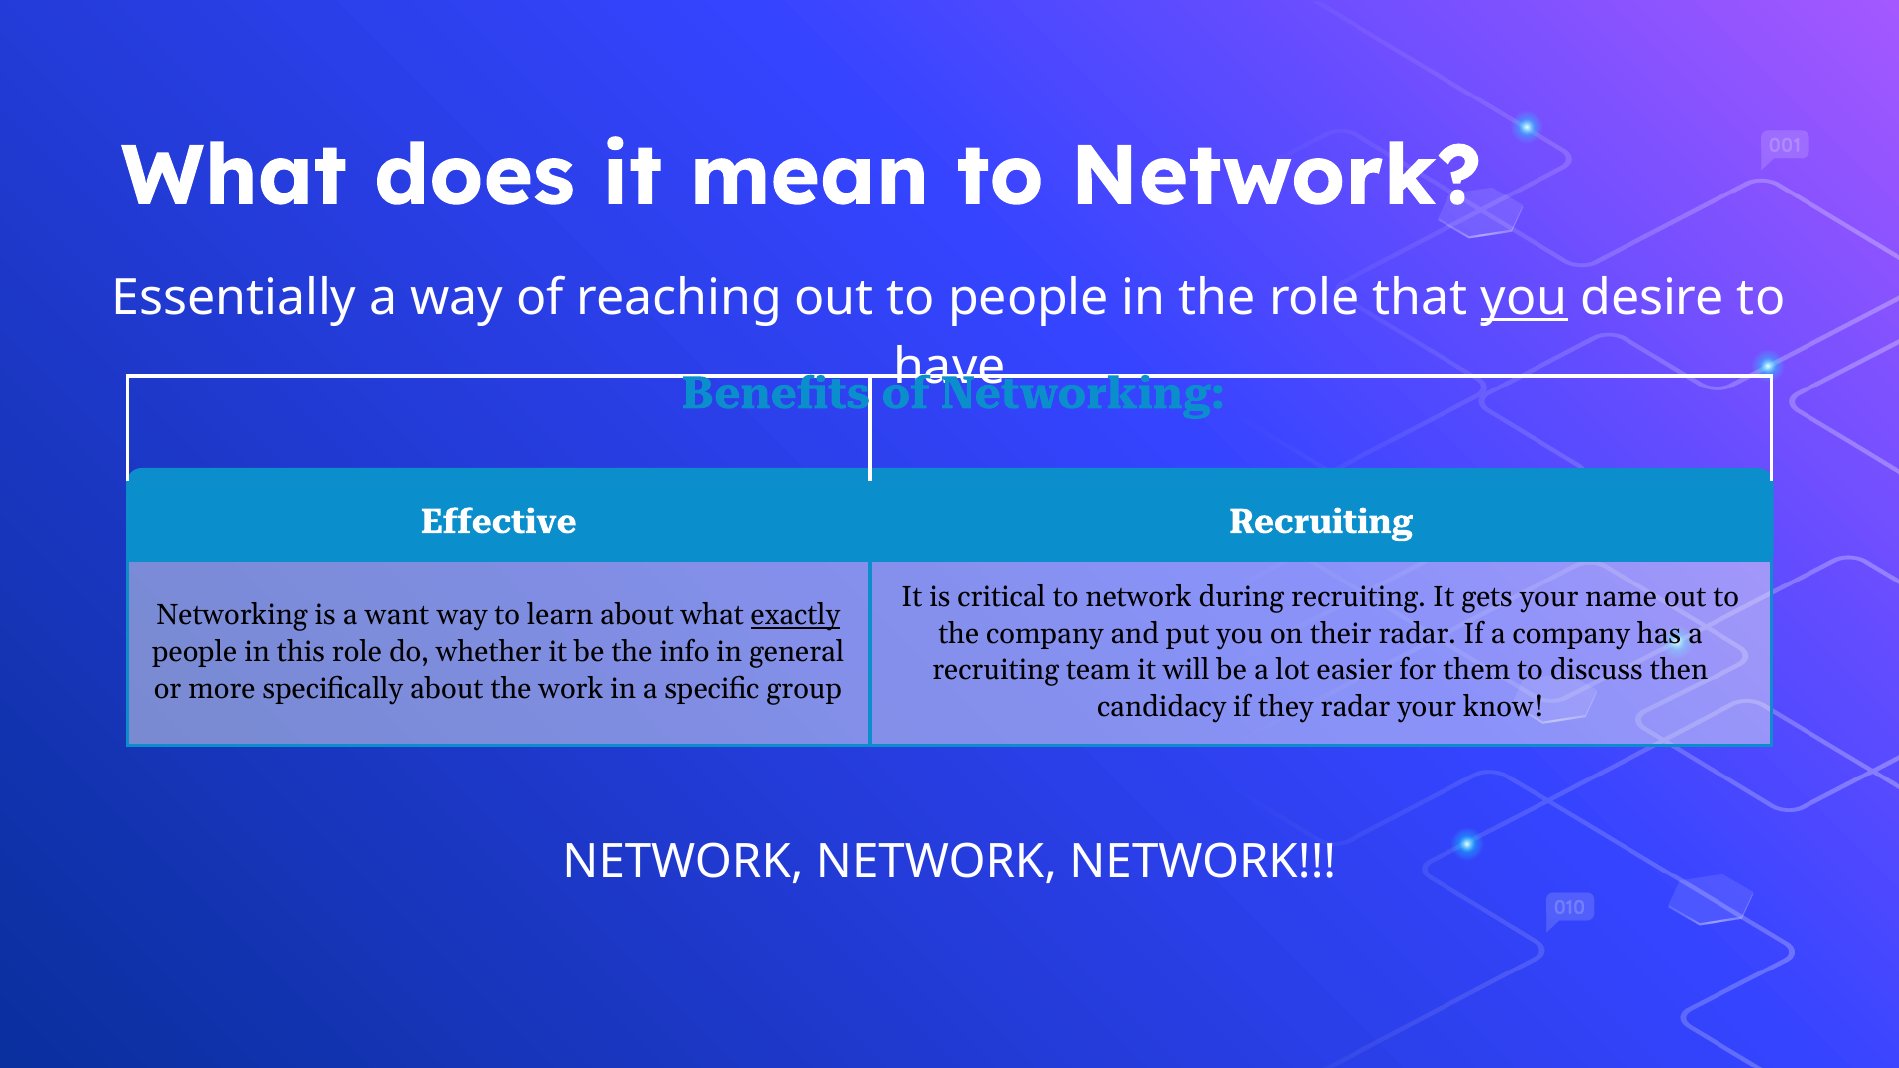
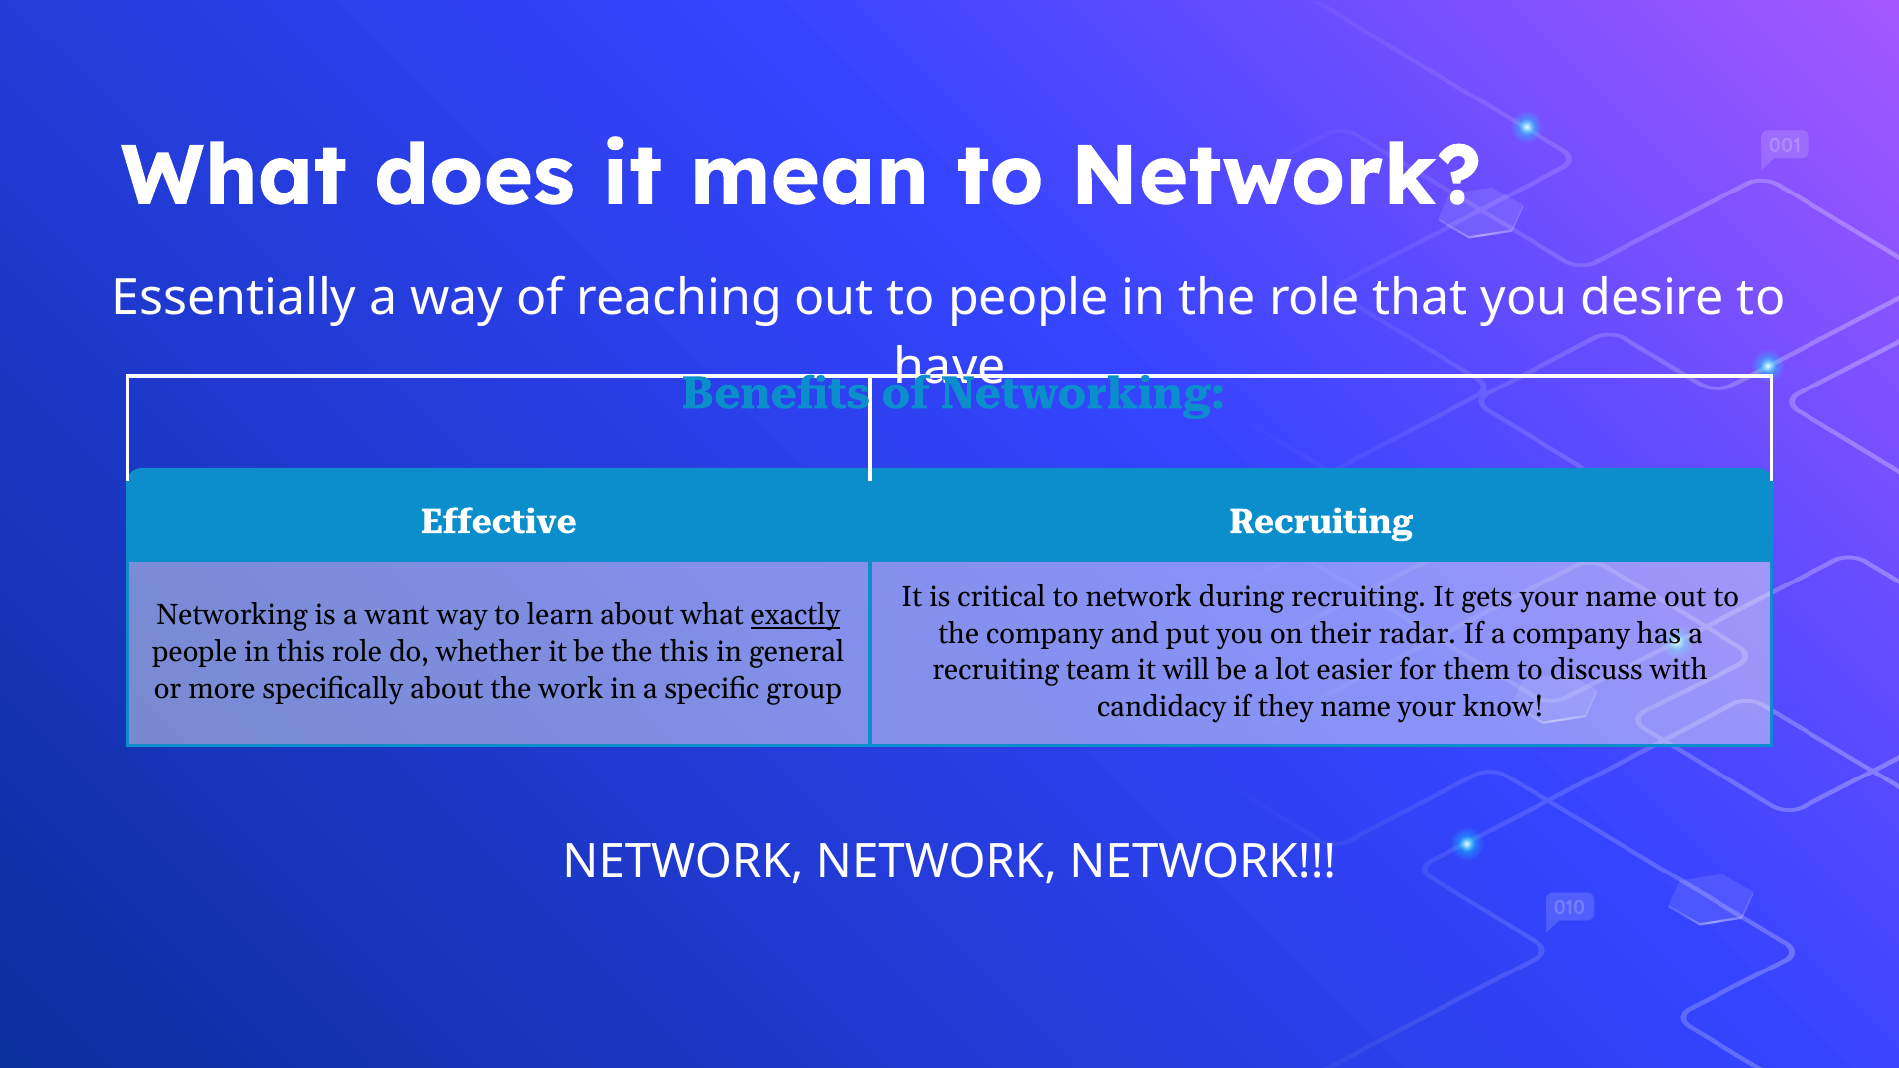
you at (1524, 298) underline: present -> none
the info: info -> this
then: then -> with
they radar: radar -> name
